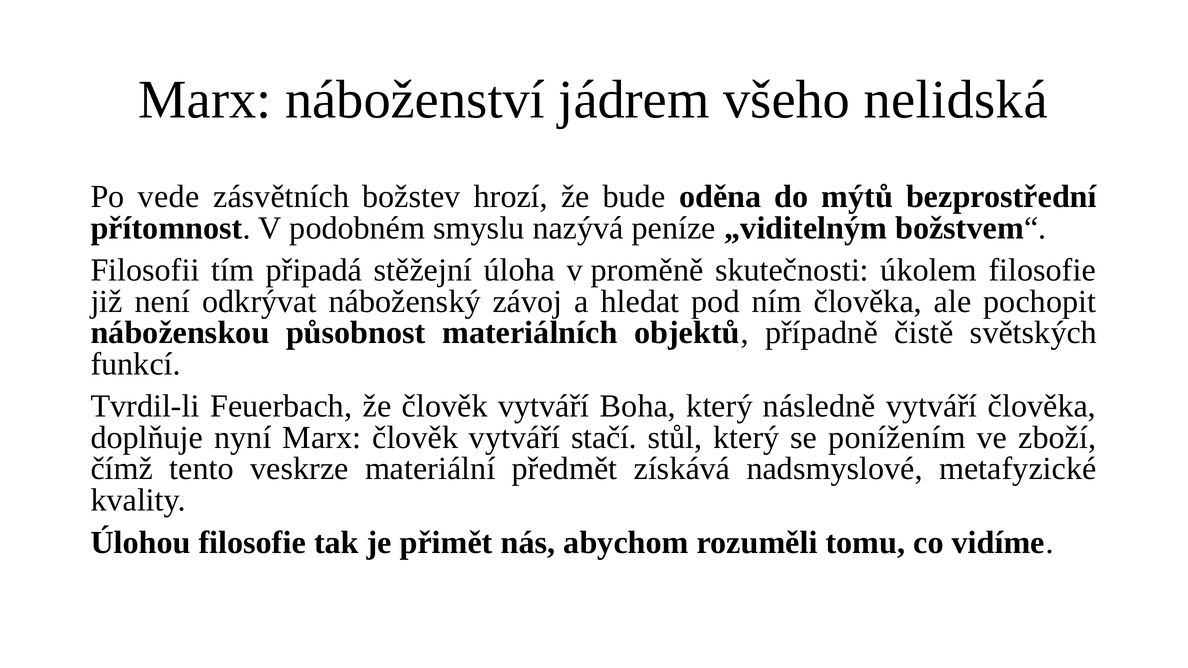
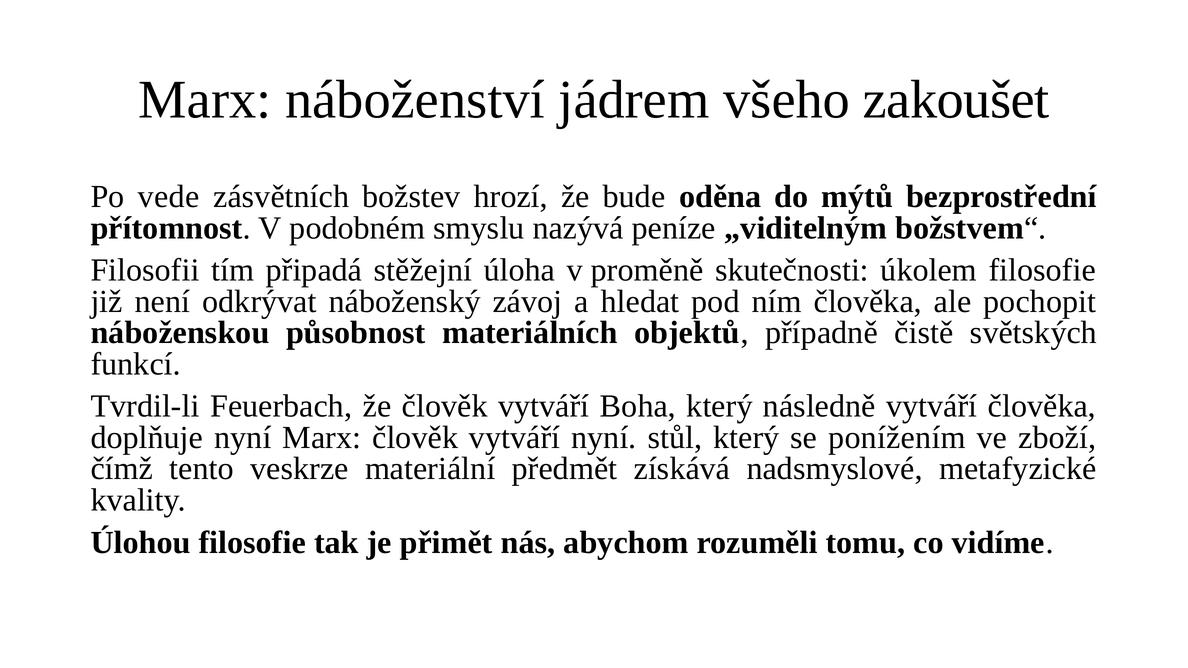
nelidská: nelidská -> zakoušet
vytváří stačí: stačí -> nyní
